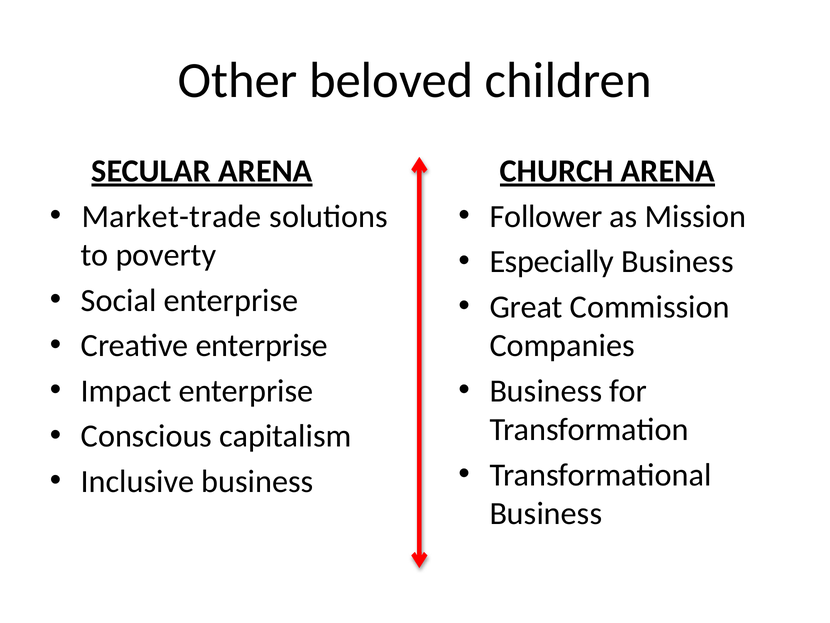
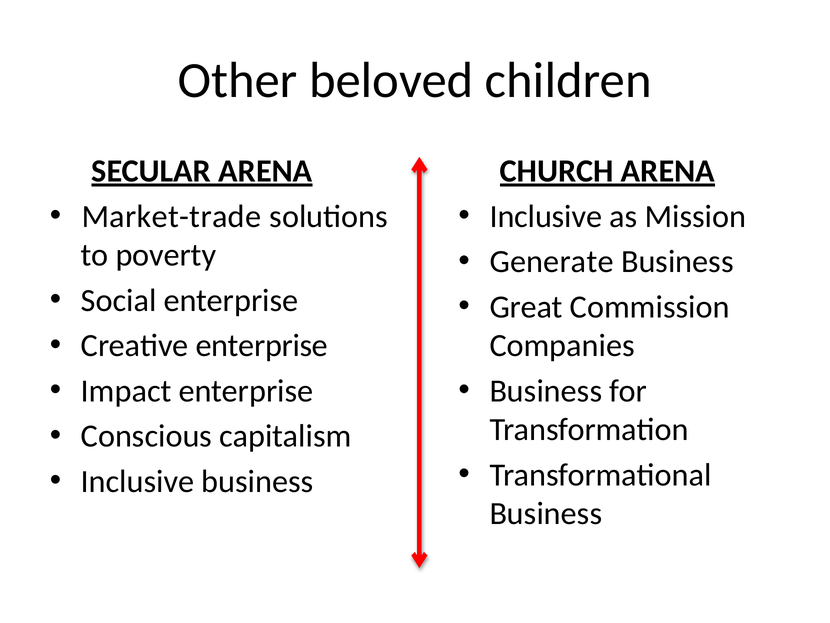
Follower at (546, 216): Follower -> Inclusive
Especially: Especially -> Generate
